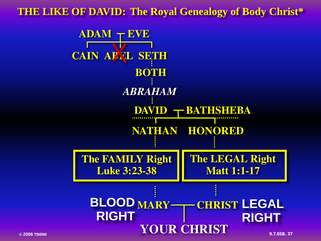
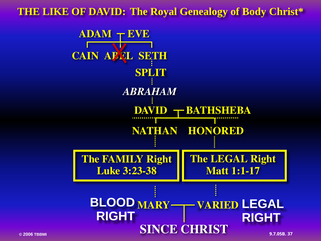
BOTH: BOTH -> SPLIT
CHRIST at (218, 205): CHRIST -> VARIED
YOUR: YOUR -> SINCE
